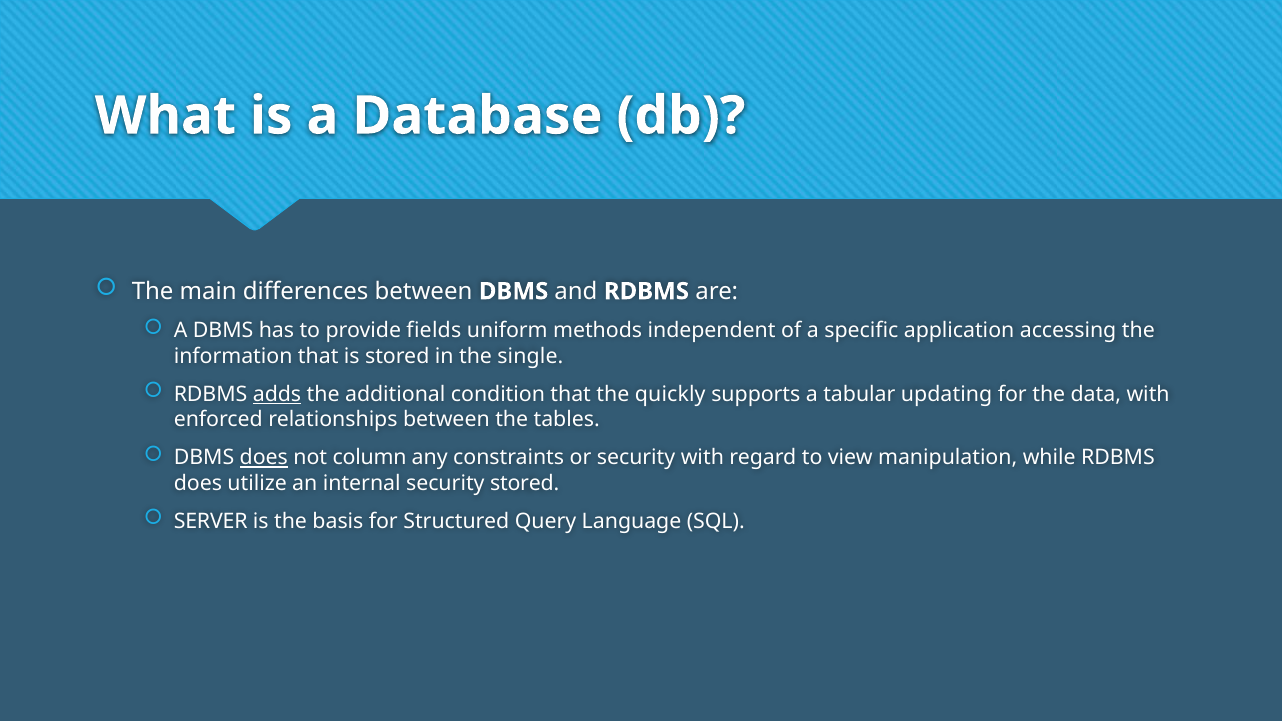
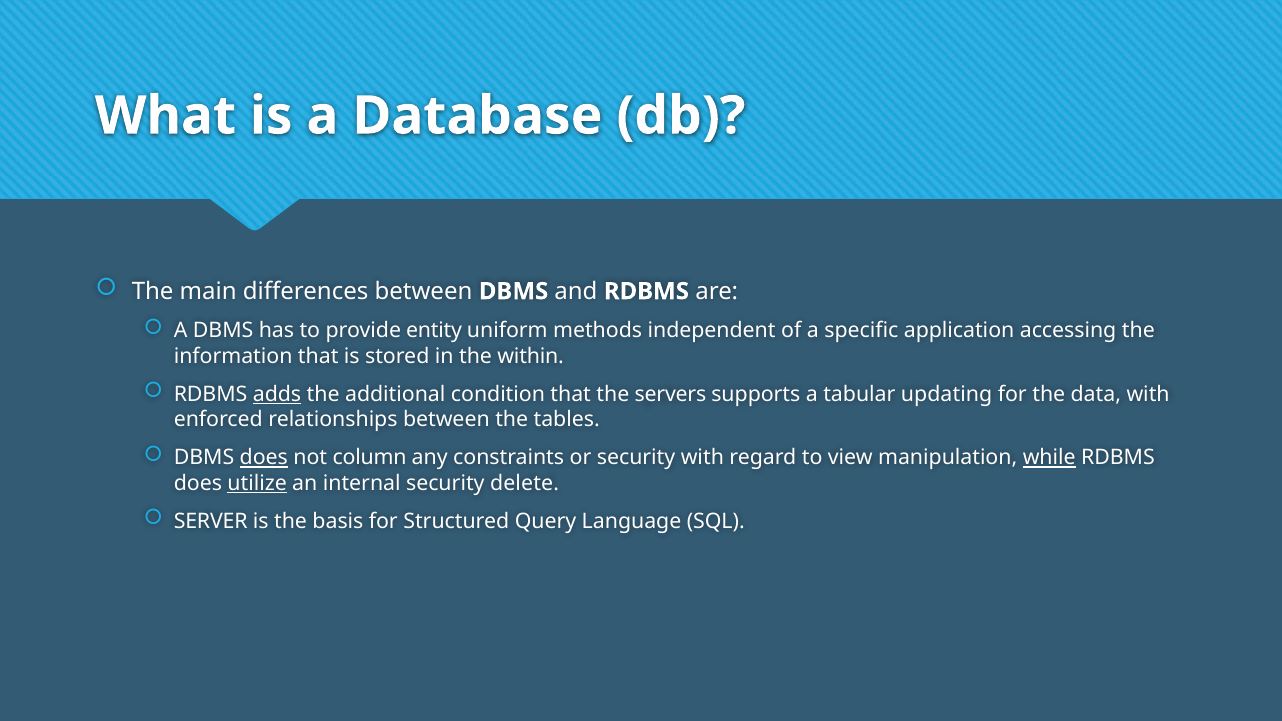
fields: fields -> entity
single: single -> within
quickly: quickly -> servers
while underline: none -> present
utilize underline: none -> present
security stored: stored -> delete
